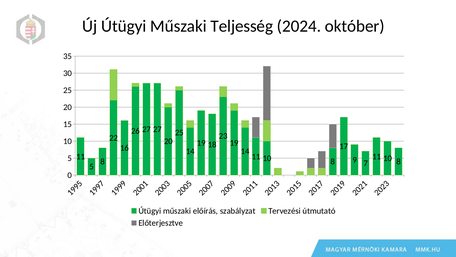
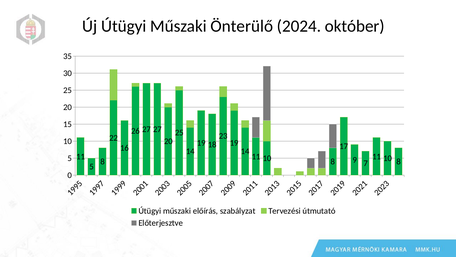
Teljesség: Teljesség -> Önterülő
